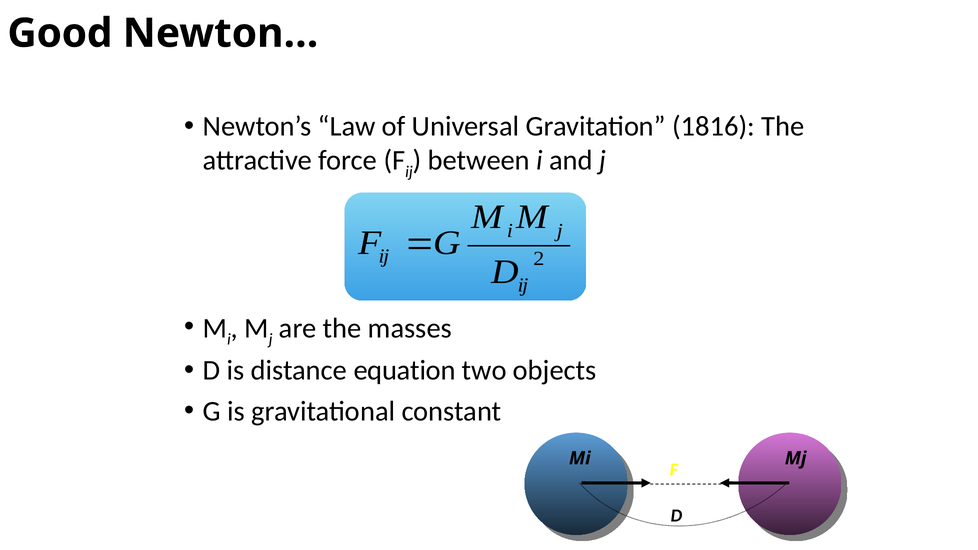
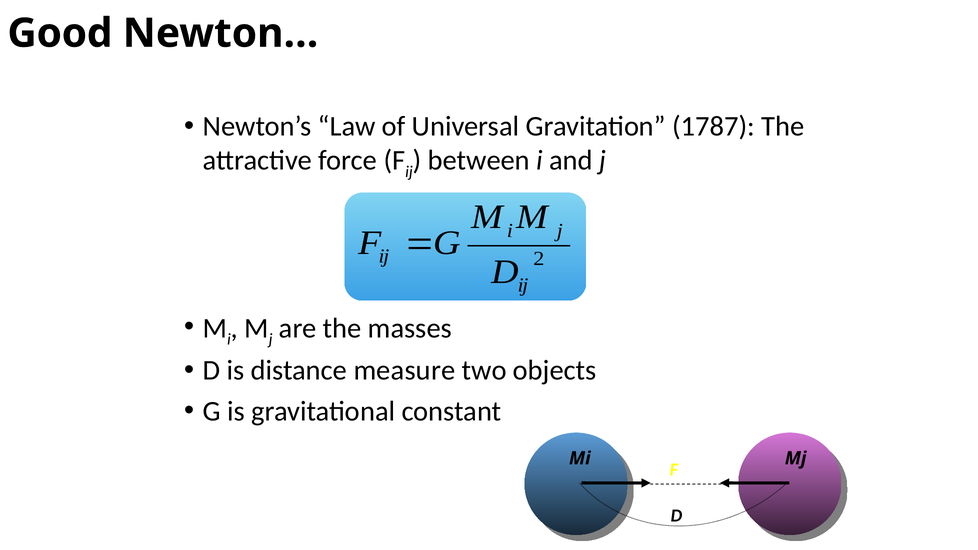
1816: 1816 -> 1787
equation: equation -> measure
